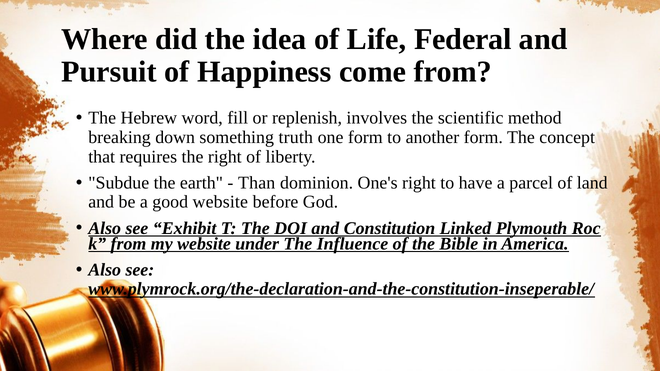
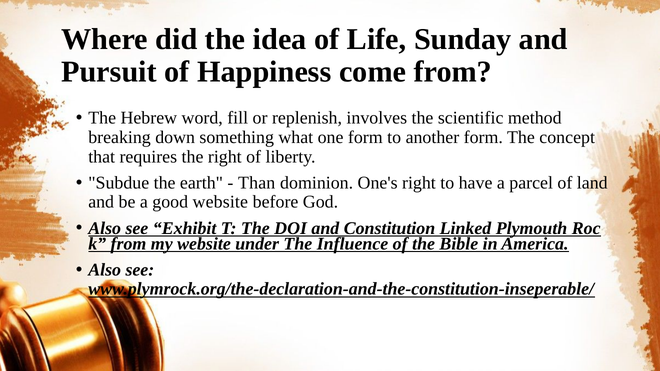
Federal: Federal -> Sunday
truth: truth -> what
